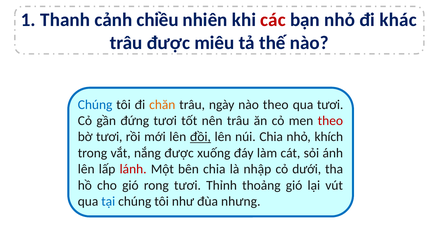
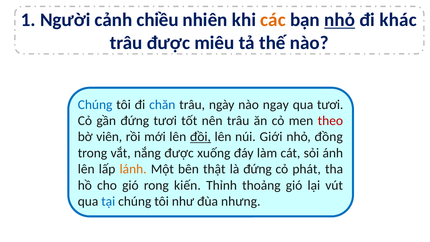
Thanh: Thanh -> Người
các colour: red -> orange
nhỏ at (340, 20) underline: none -> present
chăn colour: orange -> blue
nào theo: theo -> ngay
bờ tươi: tươi -> viên
núi Chia: Chia -> Giới
khích: khích -> đồng
lánh colour: red -> orange
bên chia: chia -> thật
là nhập: nhập -> đứng
dưới: dưới -> phát
rong tươi: tươi -> kiến
